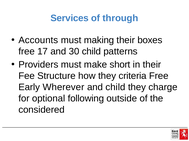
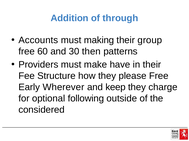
Services: Services -> Addition
boxes: boxes -> group
17: 17 -> 60
30 child: child -> then
short: short -> have
criteria: criteria -> please
and child: child -> keep
